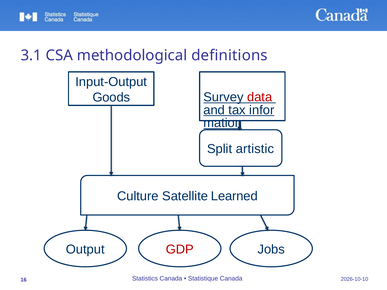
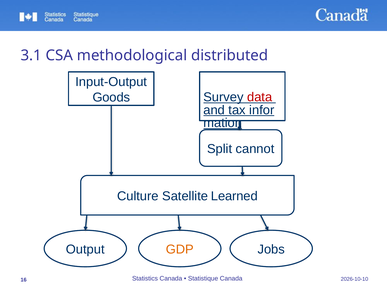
definitions: definitions -> distributed
artistic: artistic -> cannot
GDP colour: red -> orange
